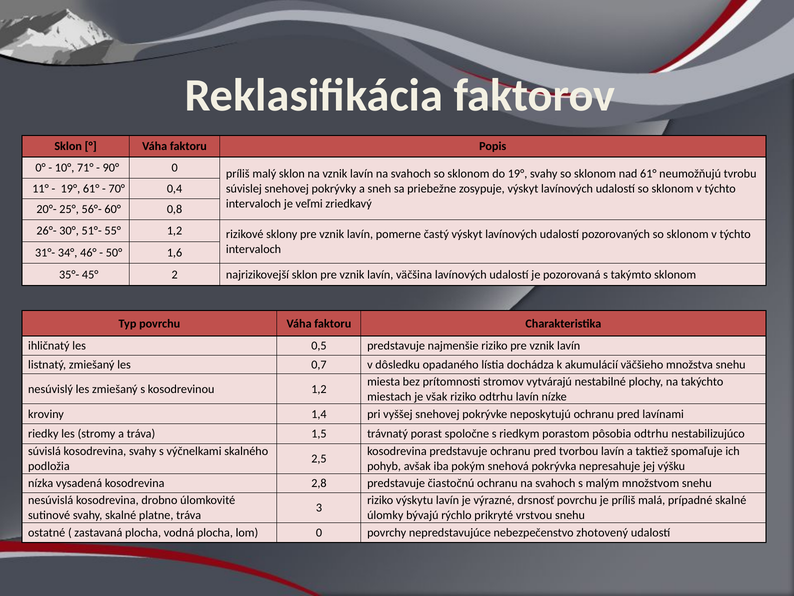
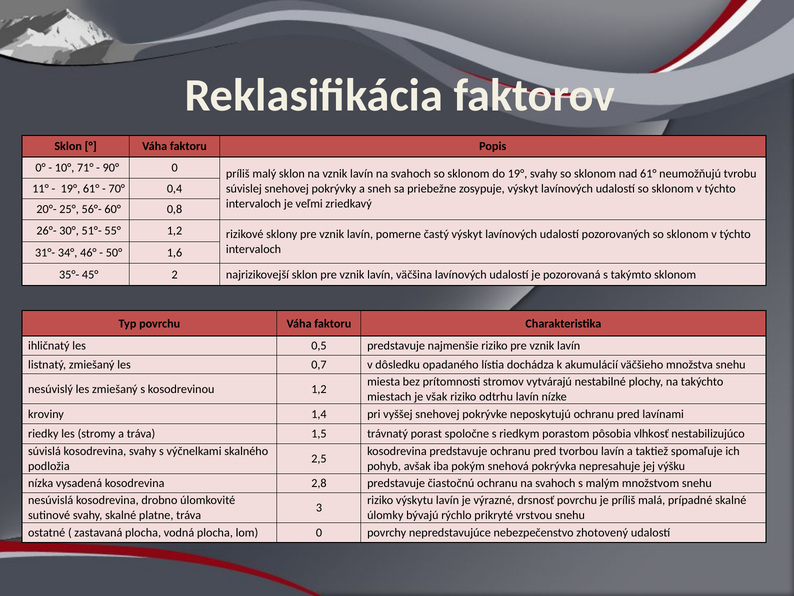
pôsobia odtrhu: odtrhu -> vlhkosť
